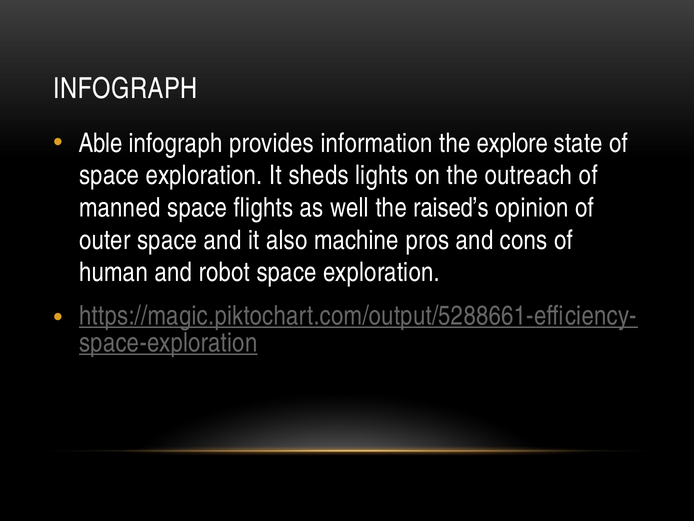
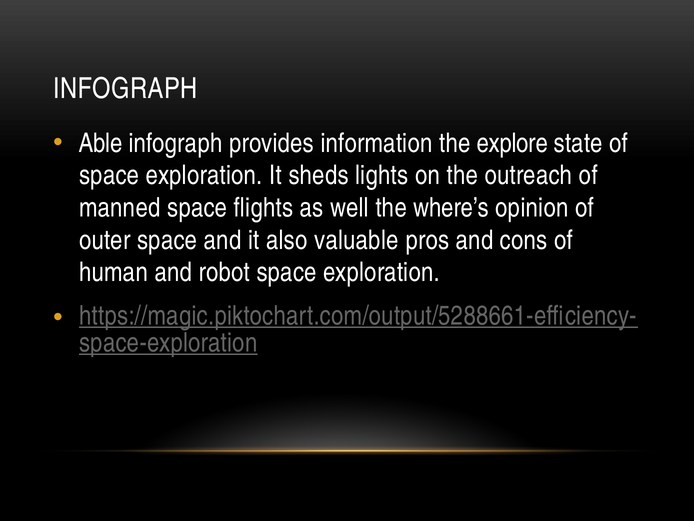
raised’s: raised’s -> where’s
machine: machine -> valuable
